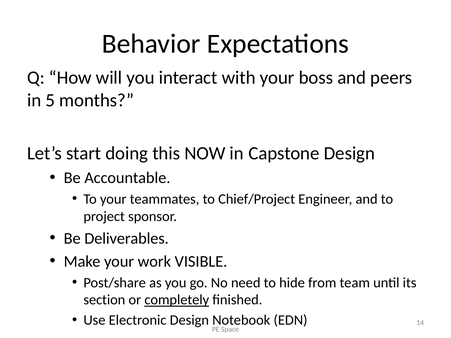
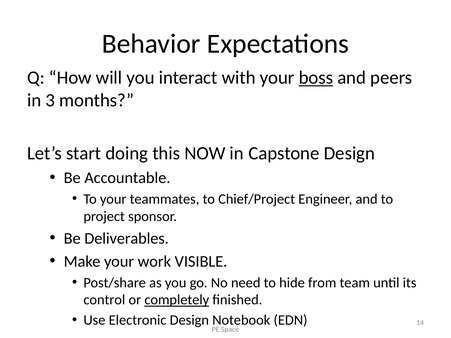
boss underline: none -> present
5: 5 -> 3
section: section -> control
